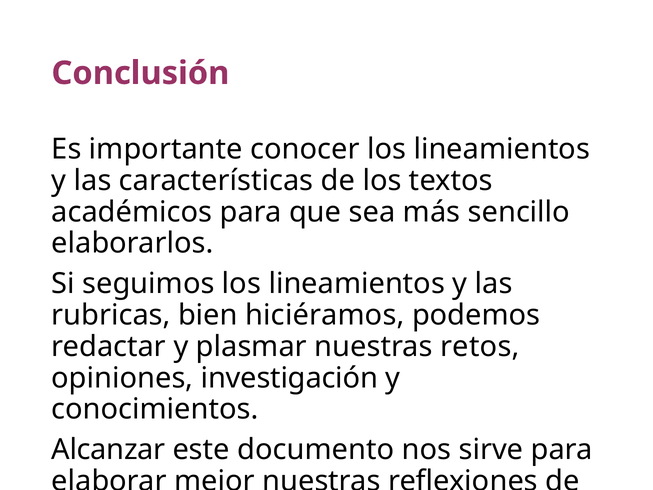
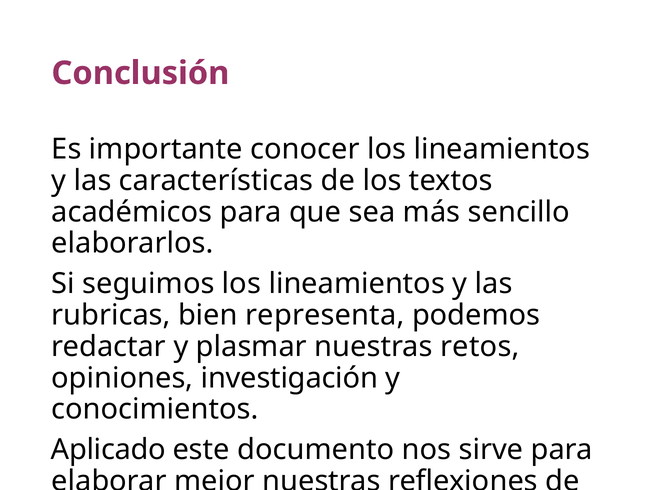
hiciéramos: hiciéramos -> representa
Alcanzar: Alcanzar -> Aplicado
